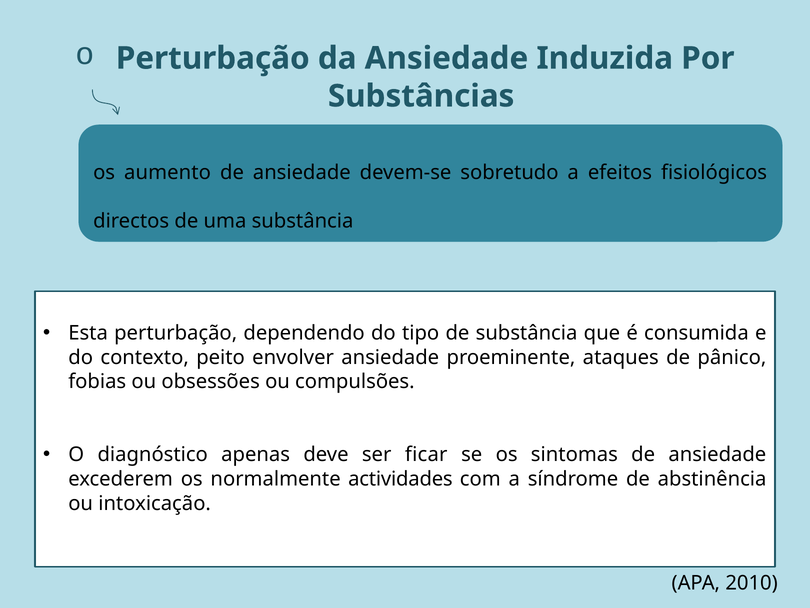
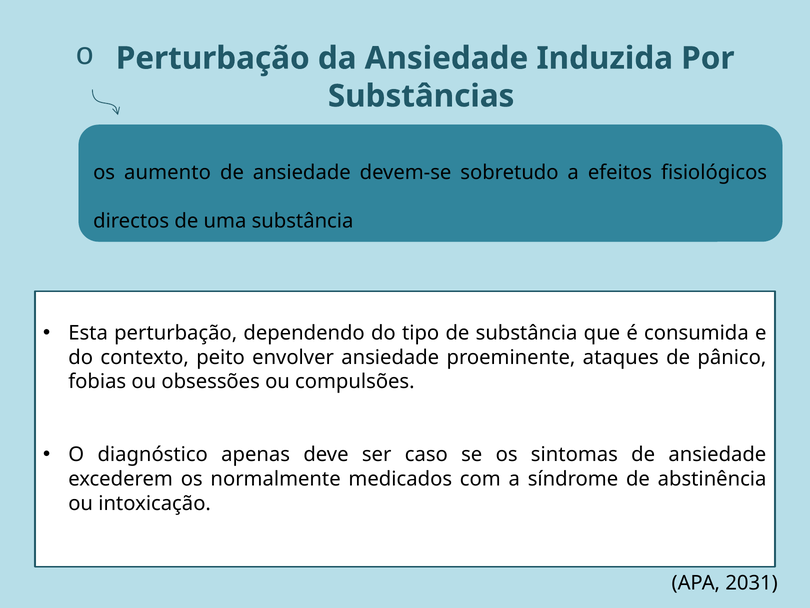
ficar: ficar -> caso
actividades: actividades -> medicados
2010: 2010 -> 2031
